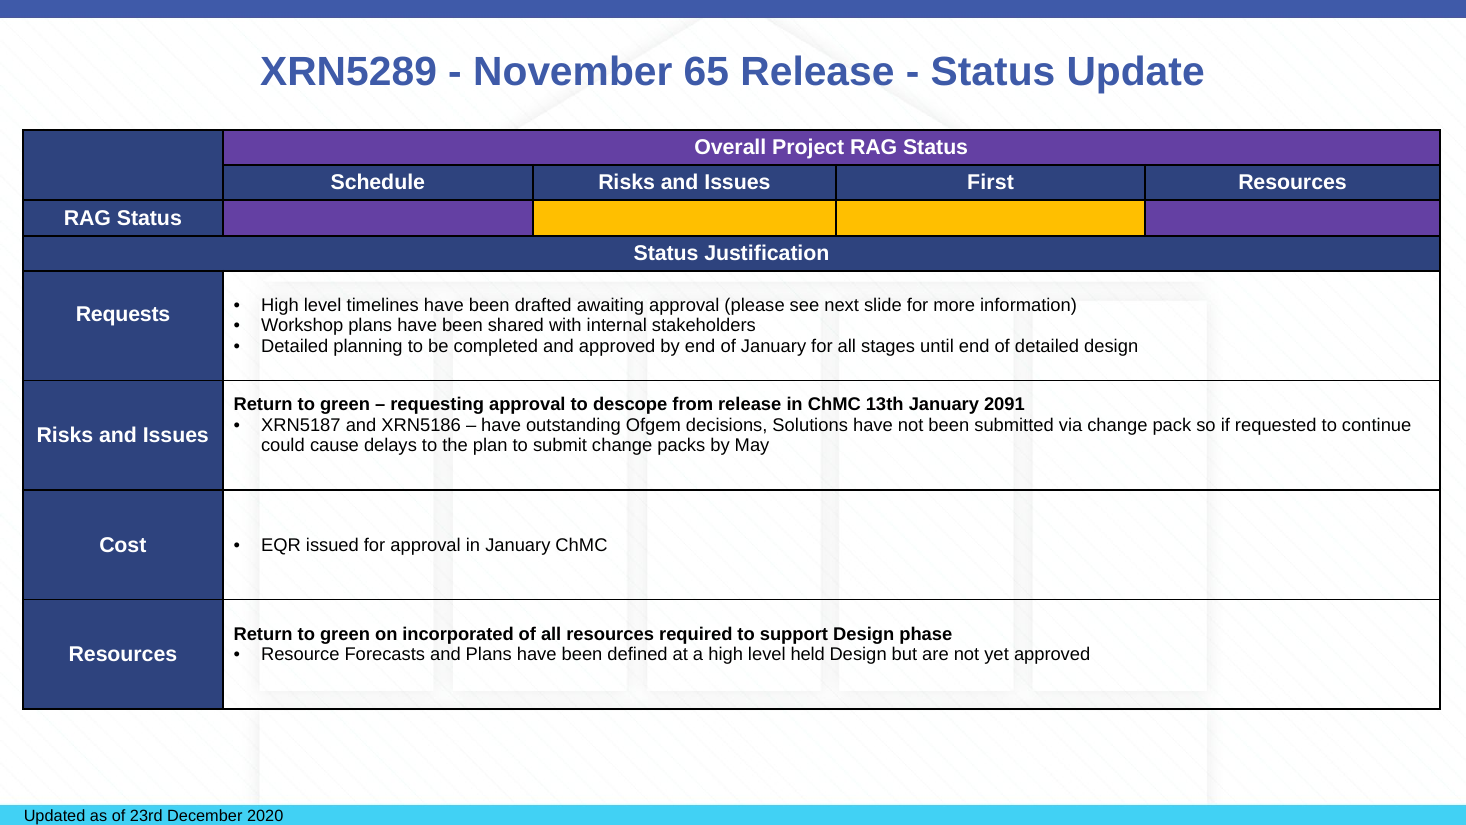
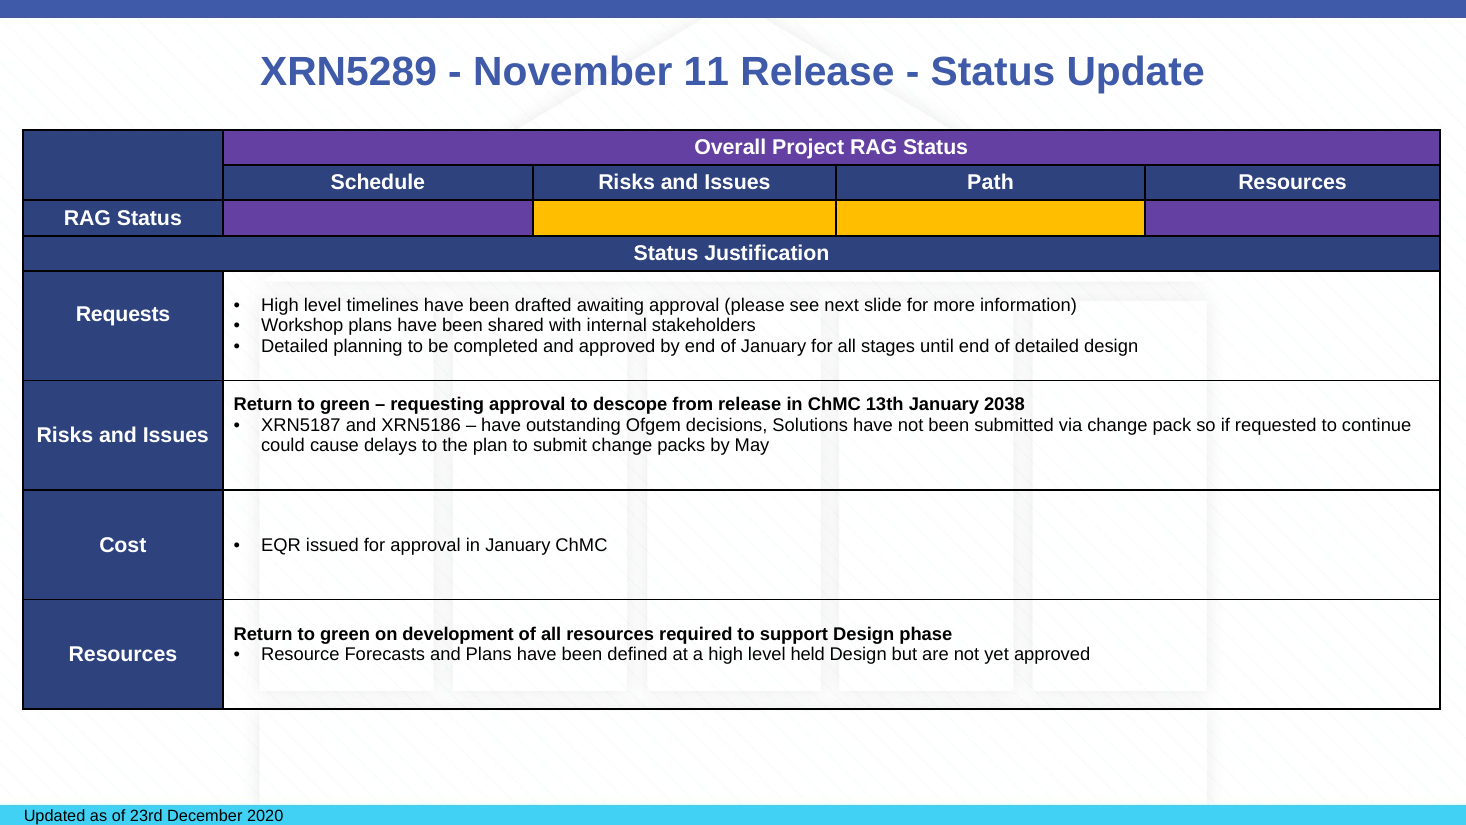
65: 65 -> 11
First: First -> Path
2091: 2091 -> 2038
incorporated: incorporated -> development
